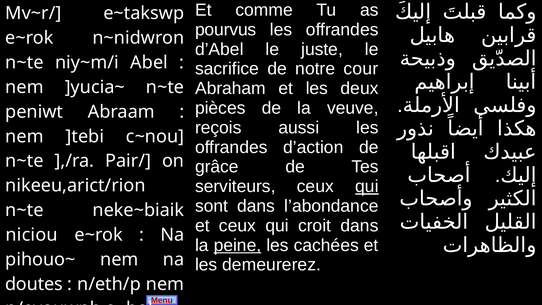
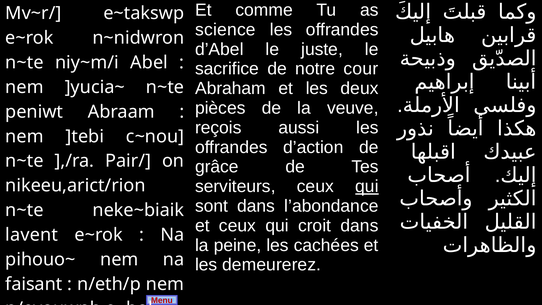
pourvus: pourvus -> science
niciou: niciou -> lavent
peine underline: present -> none
doutes: doutes -> faisant
